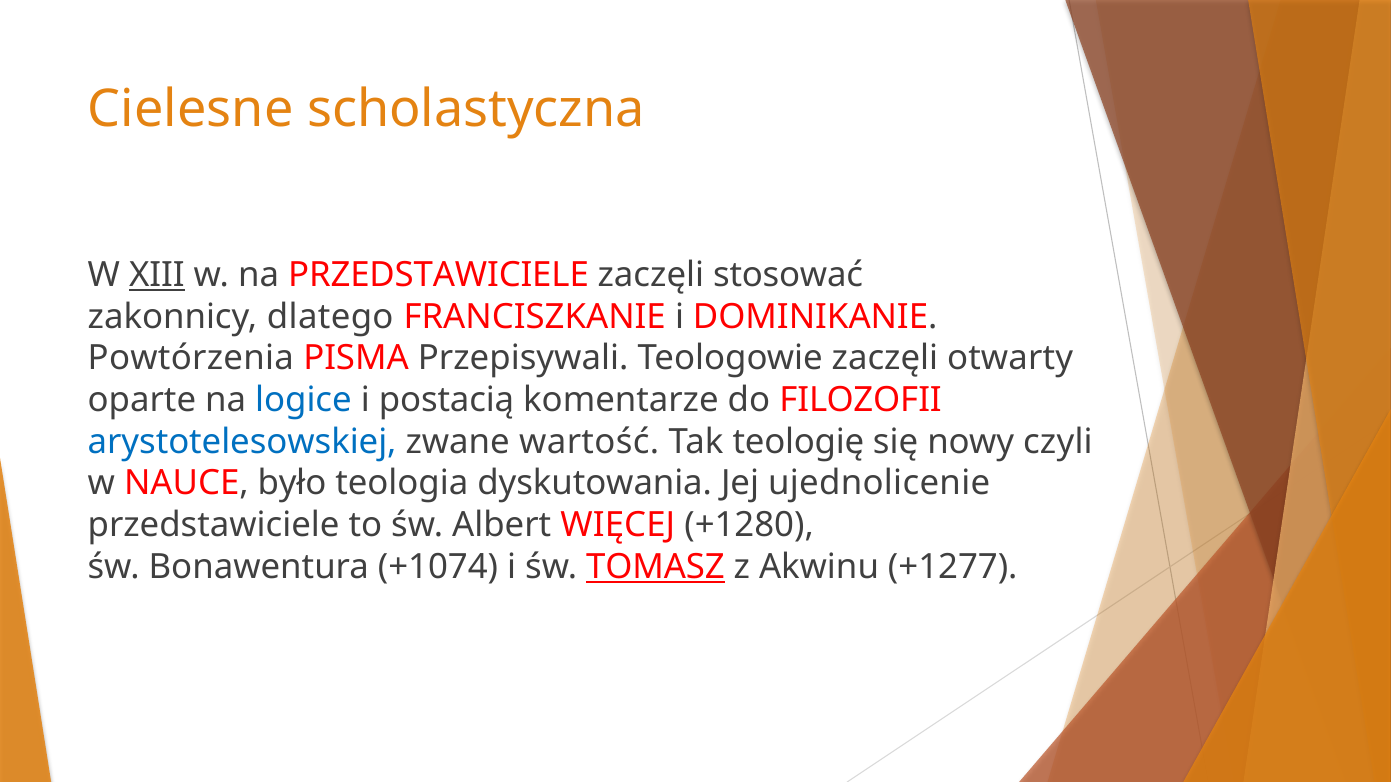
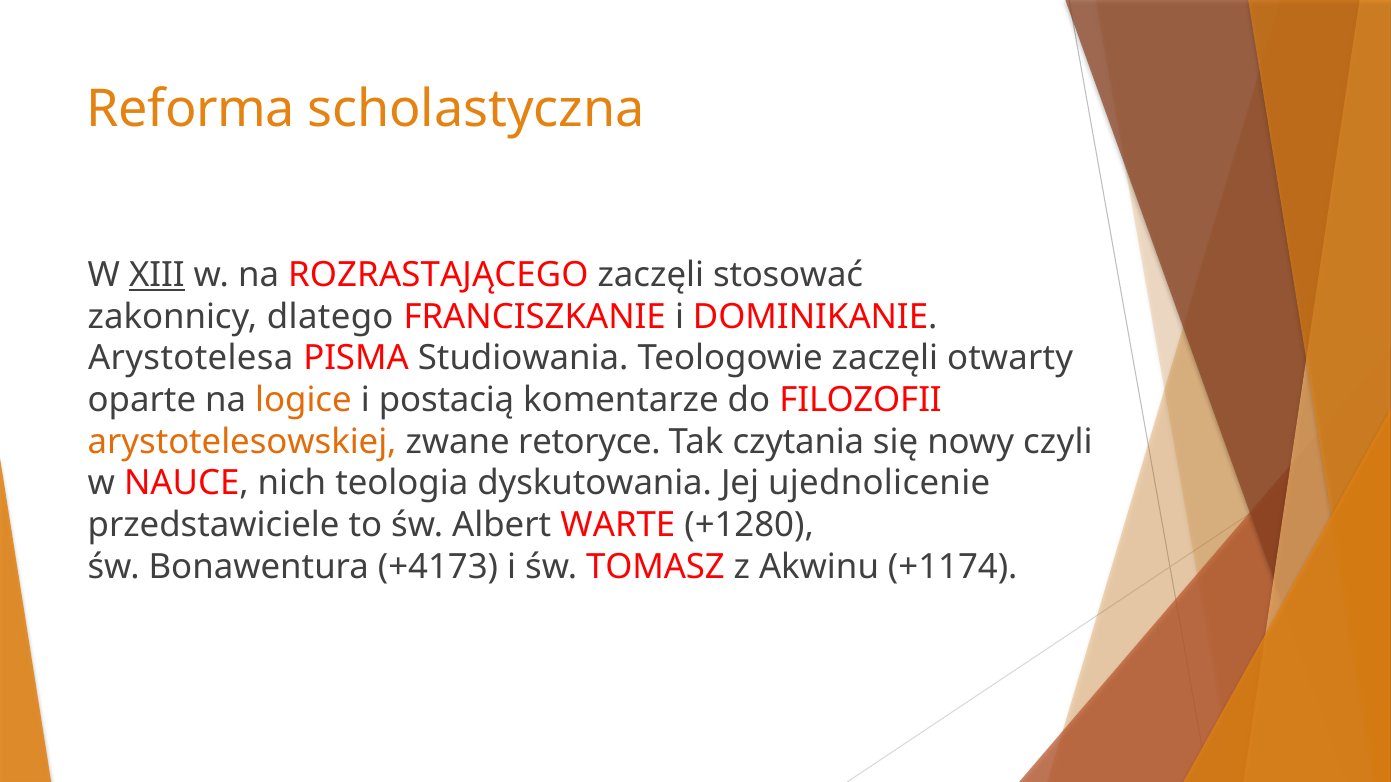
Cielesne: Cielesne -> Reforma
na PRZEDSTAWICIELE: PRZEDSTAWICIELE -> ROZRASTAJĄCEGO
Powtórzenia: Powtórzenia -> Arystotelesa
Przepisywali: Przepisywali -> Studiowania
logice colour: blue -> orange
arystotelesowskiej colour: blue -> orange
wartość: wartość -> retoryce
teologię: teologię -> czytania
było: było -> nich
WIĘCEJ: WIĘCEJ -> WARTE
+1074: +1074 -> +4173
TOMASZ underline: present -> none
+1277: +1277 -> +1174
